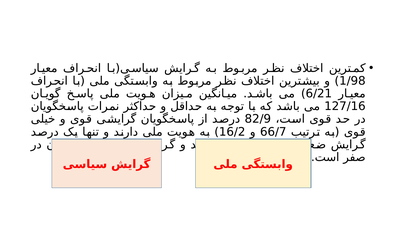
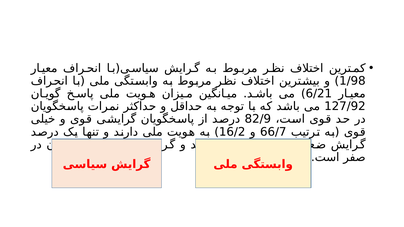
127/16: 127/16 -> 127/92
